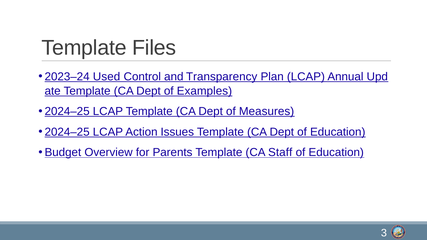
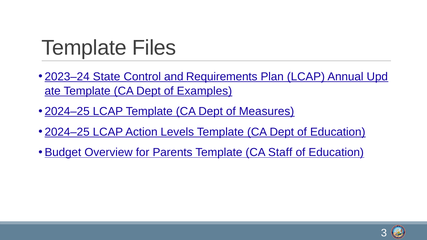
Used: Used -> State
Transparency: Transparency -> Requirements
Issues: Issues -> Levels
